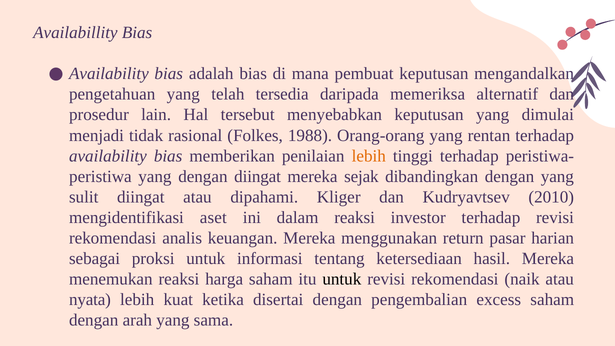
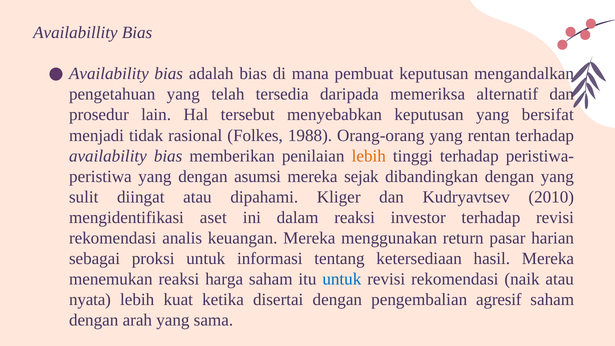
dimulai: dimulai -> bersifat
dengan diingat: diingat -> asumsi
untuk at (342, 279) colour: black -> blue
excess: excess -> agresif
